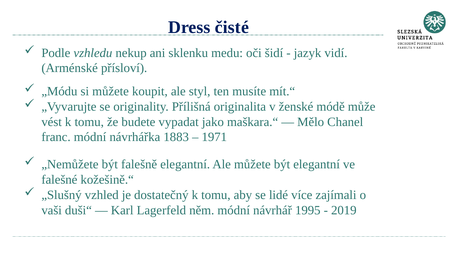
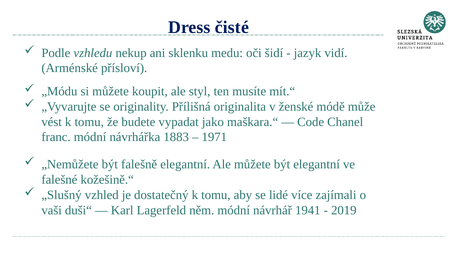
Mělo: Mělo -> Code
1995: 1995 -> 1941
